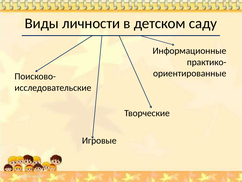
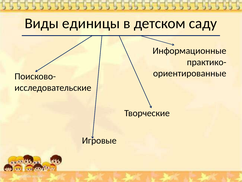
личности: личности -> единицы
